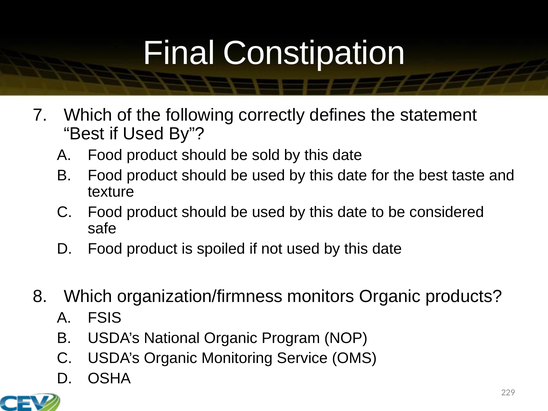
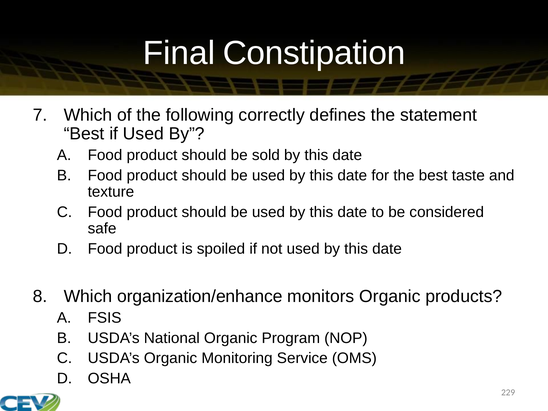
organization/firmness: organization/firmness -> organization/enhance
